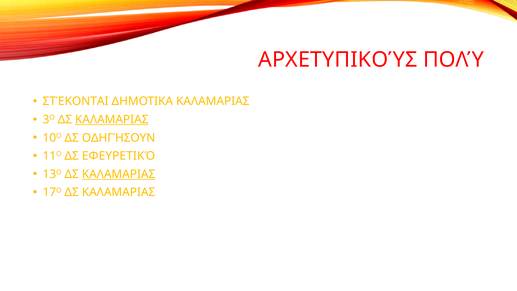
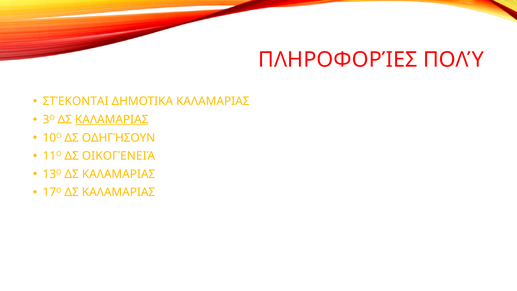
ΑΡΧΕΤΥΠΙΚΟΎΣ: ΑΡΧΕΤΥΠΙΚΟΎΣ -> ΠΛΗΡΟΦΟΡΊΕΣ
ΕΦΕΥΡΕΤΙΚΌ: ΕΦΕΥΡΕΤΙΚΌ -> ΟΙΚΟΓΈΝΕΙΆ
ΚΑΛΑΜΑΡΙΑΣ at (119, 174) underline: present -> none
